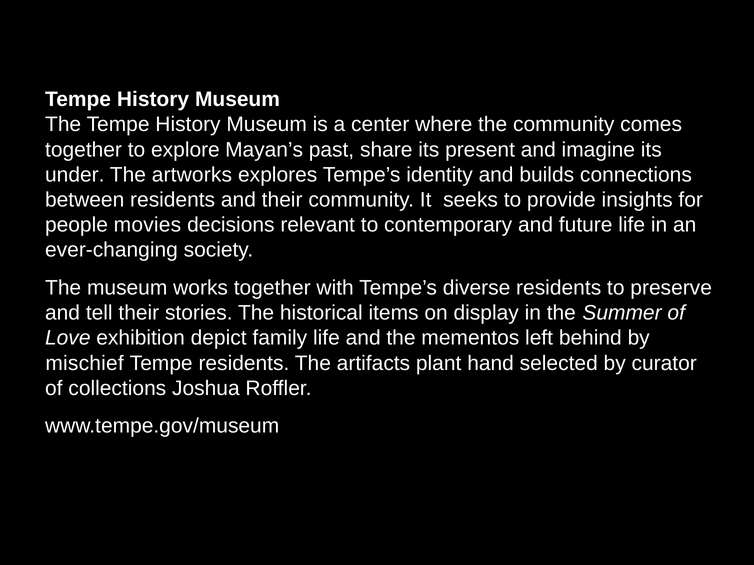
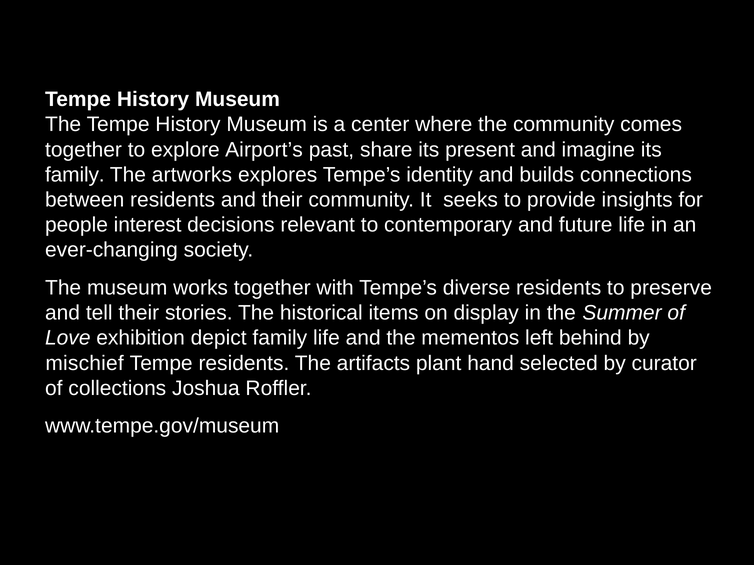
Mayan’s: Mayan’s -> Airport’s
under at (75, 175): under -> family
movies: movies -> interest
